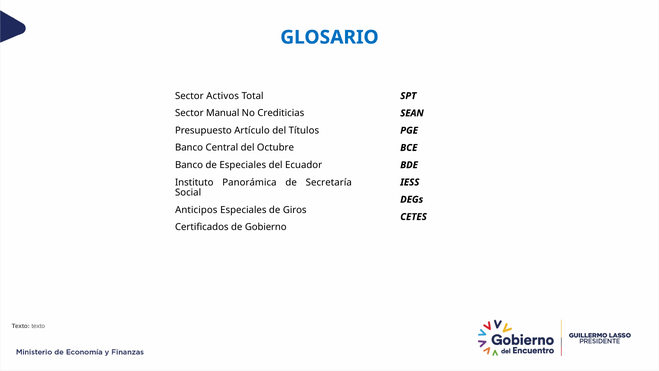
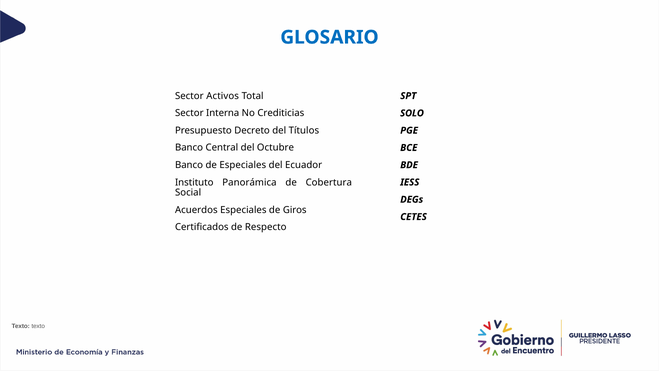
Manual: Manual -> Interna
SEAN: SEAN -> SOLO
Artículo: Artículo -> Decreto
Secretaría: Secretaría -> Cobertura
Anticipos: Anticipos -> Acuerdos
Gobierno: Gobierno -> Respecto
